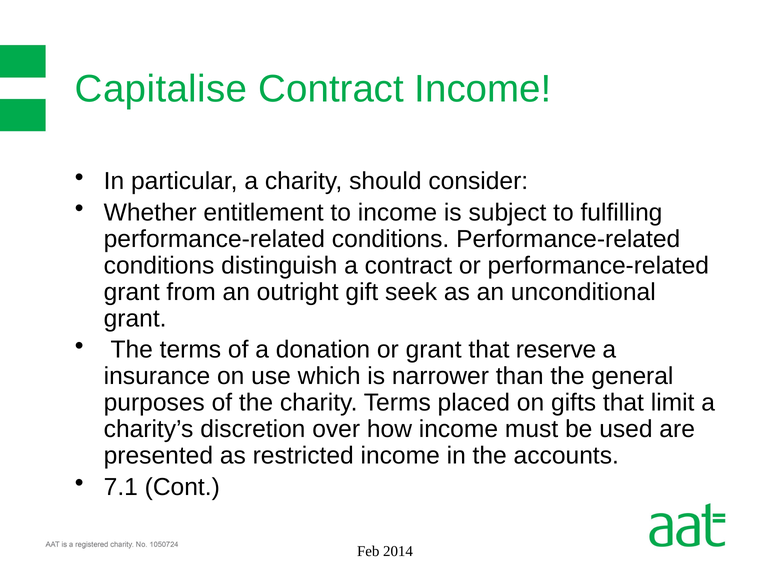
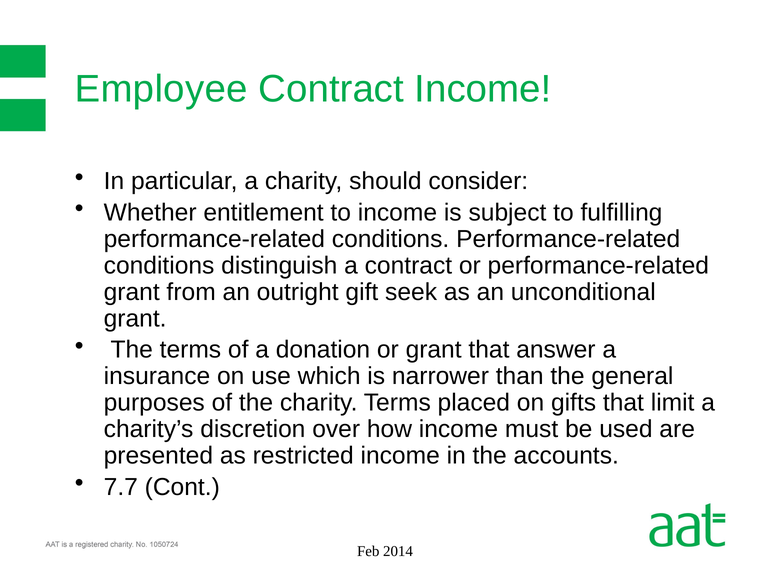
Capitalise: Capitalise -> Employee
reserve: reserve -> answer
7.1: 7.1 -> 7.7
